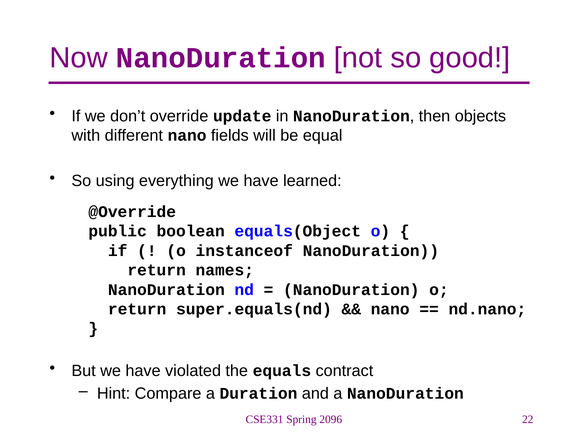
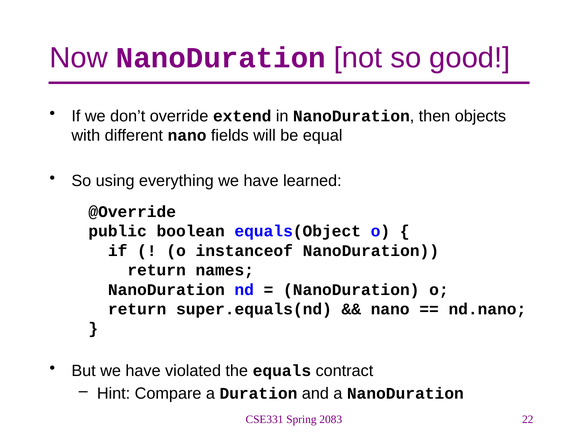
update: update -> extend
2096: 2096 -> 2083
